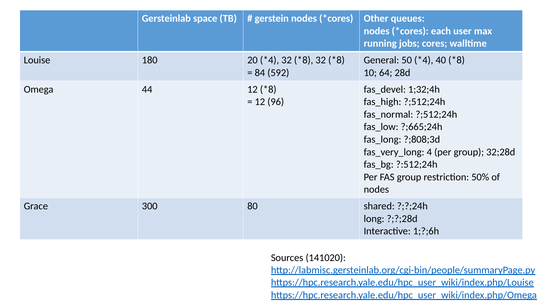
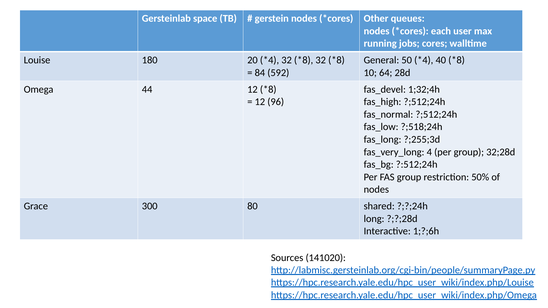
?;665;24h: ?;665;24h -> ?;518;24h
?;808;3d: ?;808;3d -> ?;255;3d
